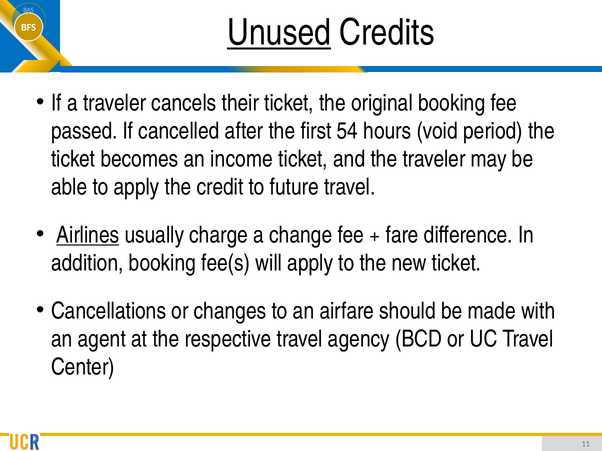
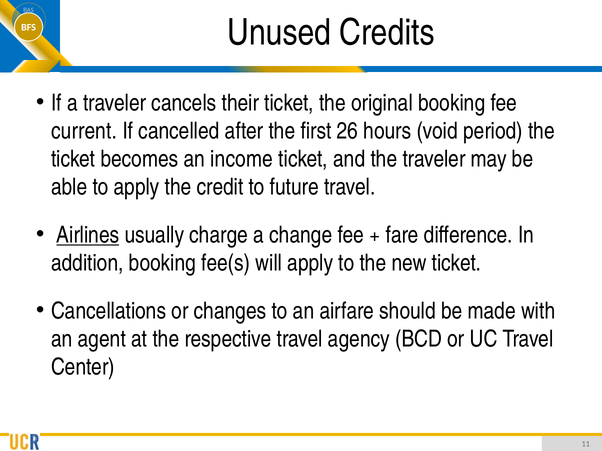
Unused underline: present -> none
passed: passed -> current
54: 54 -> 26
